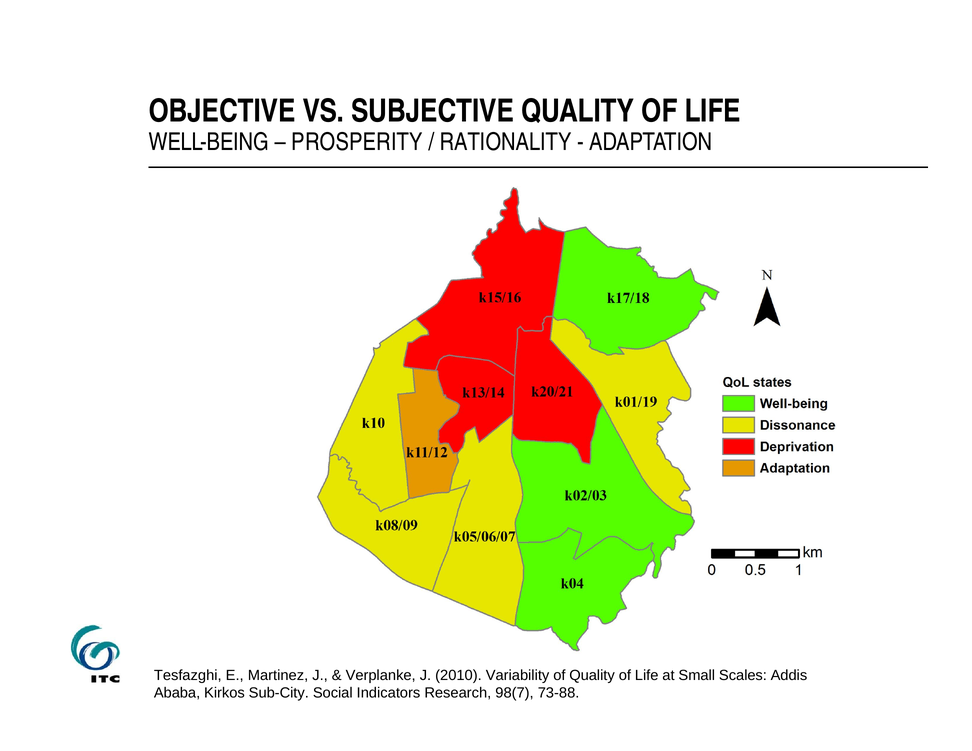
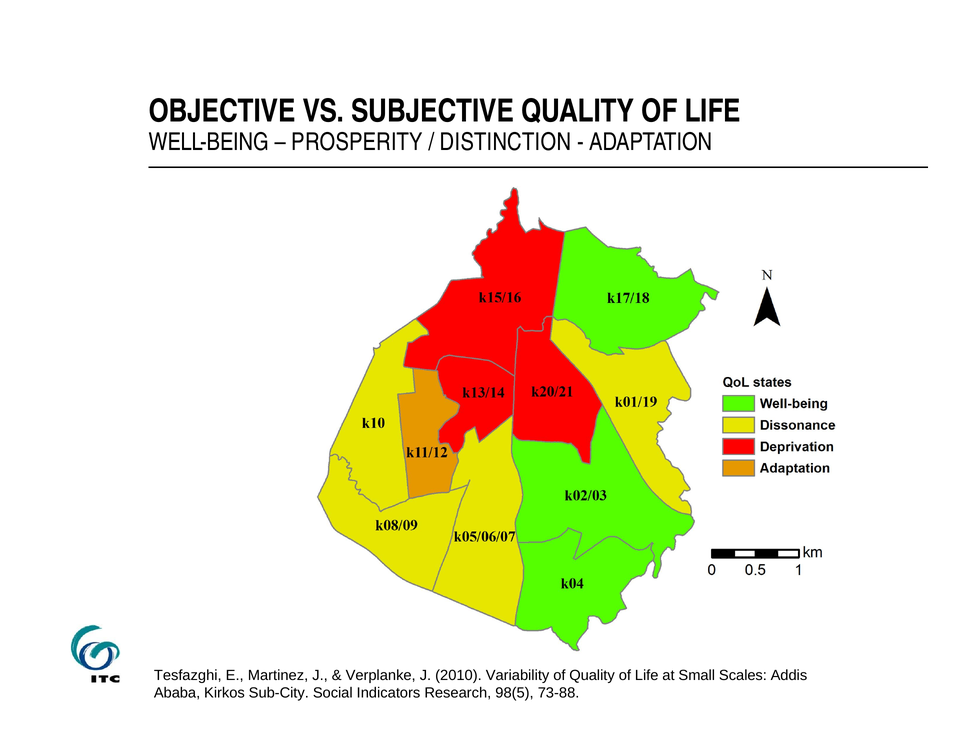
RATIONALITY: RATIONALITY -> DISTINCTION
98(7: 98(7 -> 98(5
